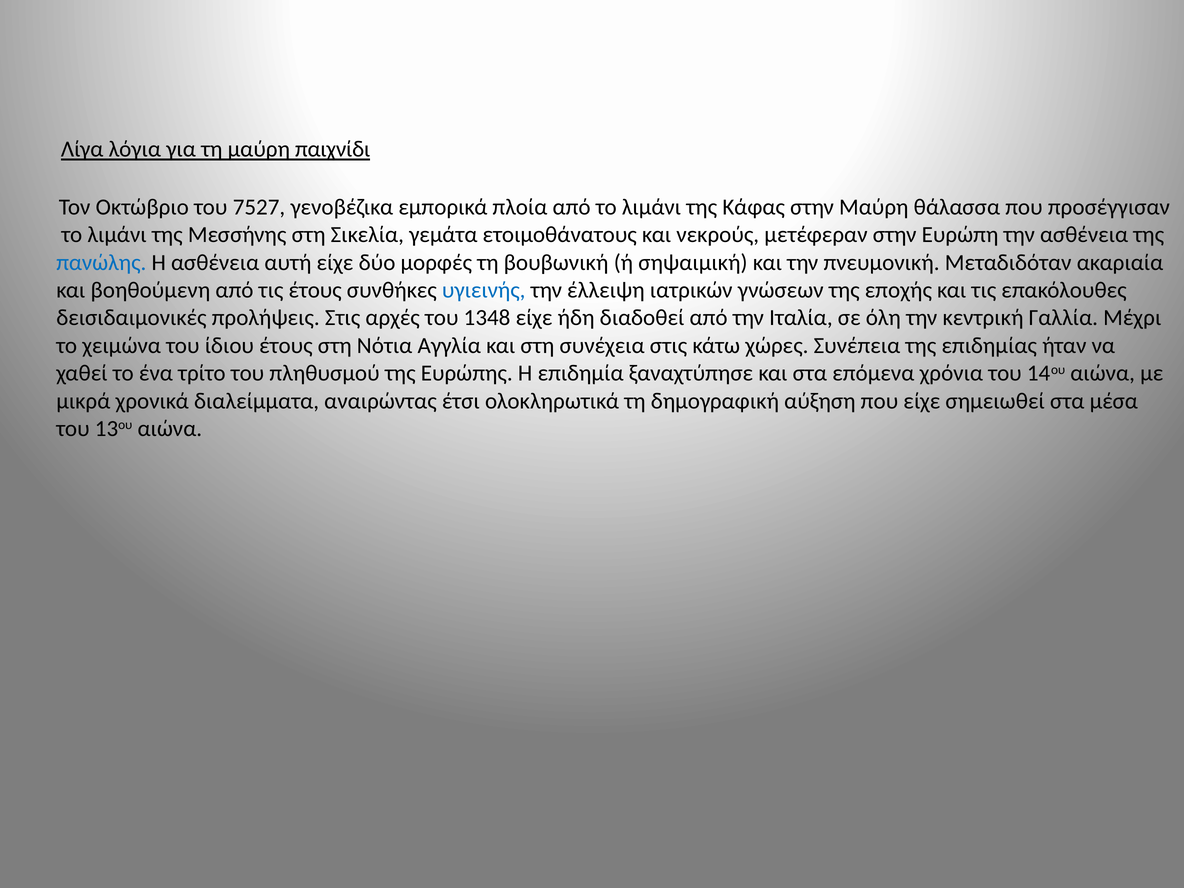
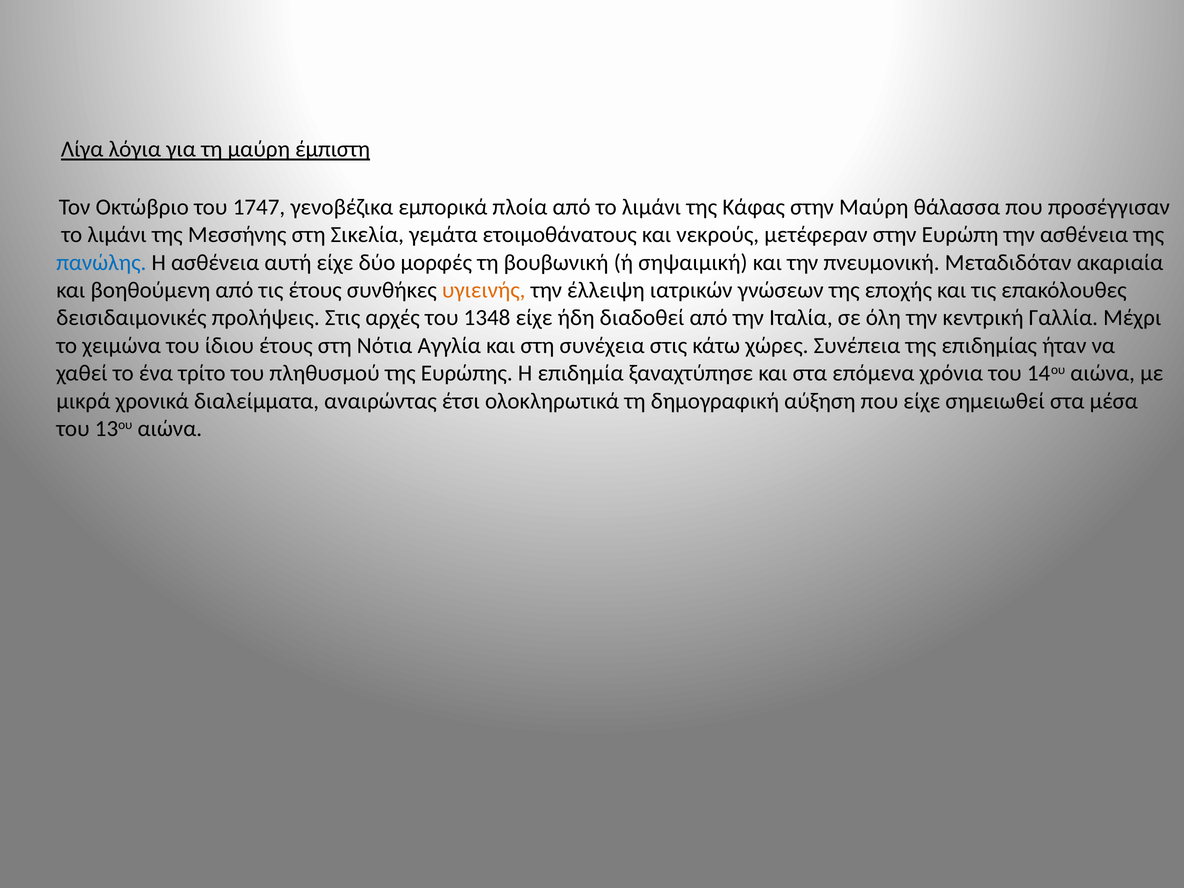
παιχνίδι: παιχνίδι -> έμπιστη
7527: 7527 -> 1747
υγιεινής colour: blue -> orange
